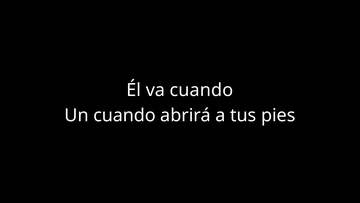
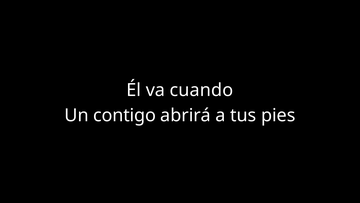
Un cuando: cuando -> contigo
